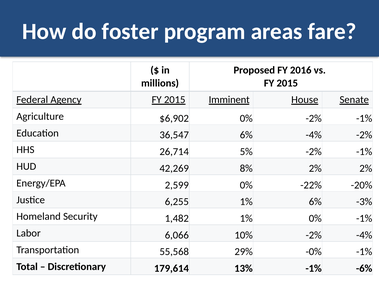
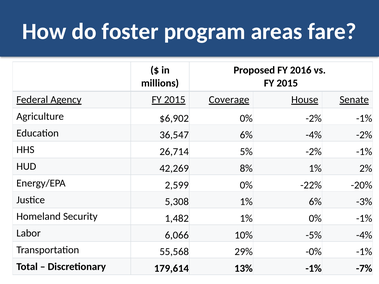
Imminent: Imminent -> Coverage
8% 2%: 2% -> 1%
6,255: 6,255 -> 5,308
10% -2%: -2% -> -5%
-6%: -6% -> -7%
